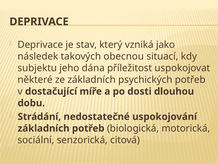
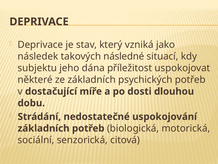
obecnou: obecnou -> následné
